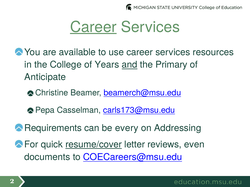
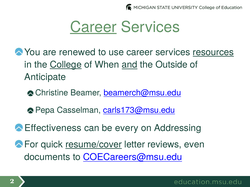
available: available -> renewed
resources underline: none -> present
College underline: none -> present
Years: Years -> When
Primary: Primary -> Outside
Requirements: Requirements -> Effectiveness
